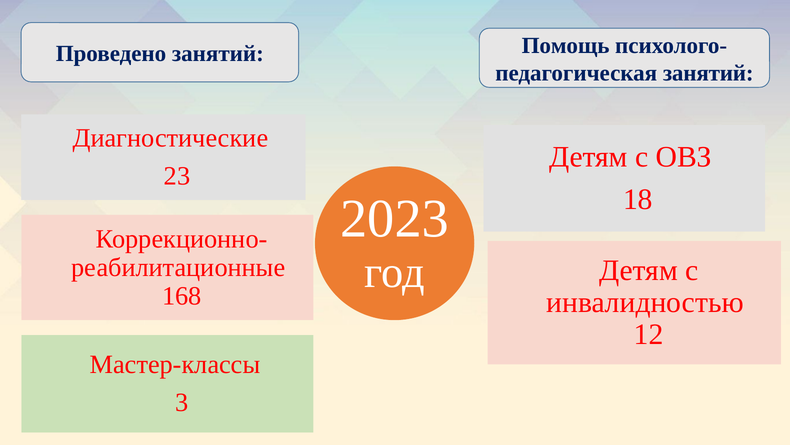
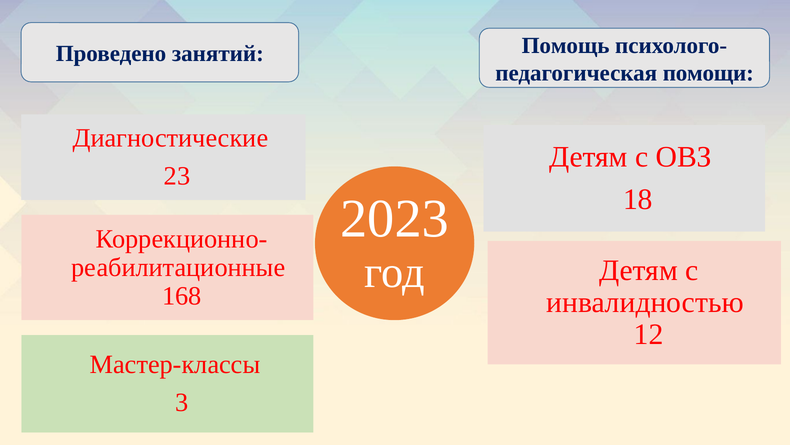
занятий at (708, 73): занятий -> помощи
